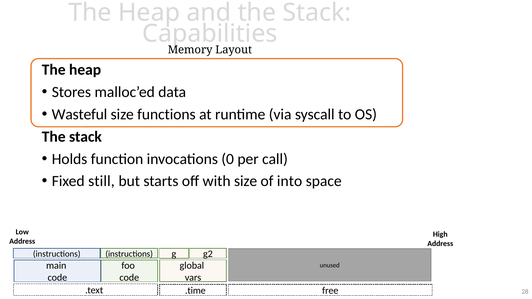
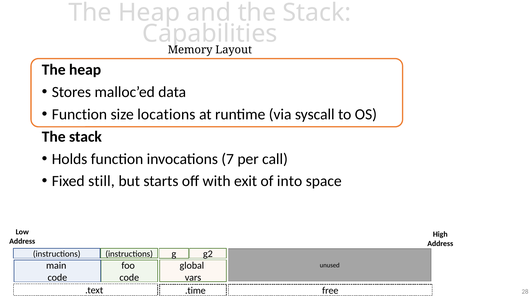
Wasteful at (80, 114): Wasteful -> Function
functions: functions -> locations
0: 0 -> 7
with size: size -> exit
